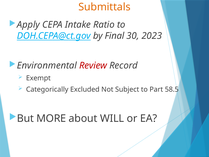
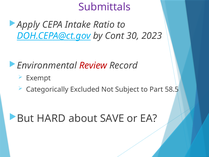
Submittals colour: orange -> purple
Final: Final -> Cont
MORE: MORE -> HARD
WILL: WILL -> SAVE
